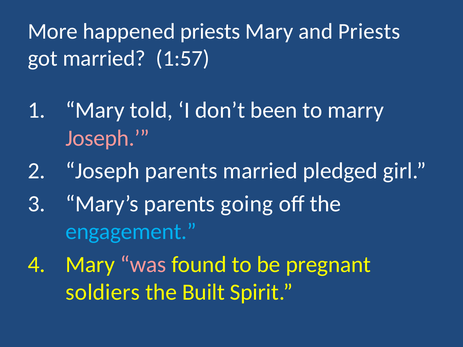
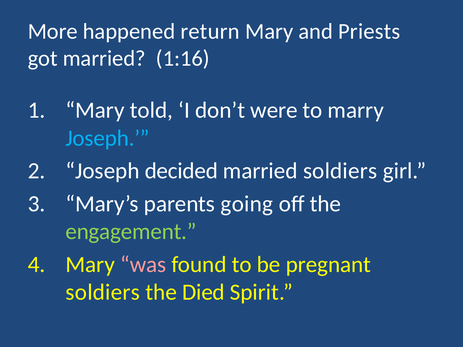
happened priests: priests -> return
1:57: 1:57 -> 1:16
been: been -> were
Joseph at (108, 138) colour: pink -> light blue
Joseph parents: parents -> decided
married pledged: pledged -> soldiers
engagement colour: light blue -> light green
Built: Built -> Died
